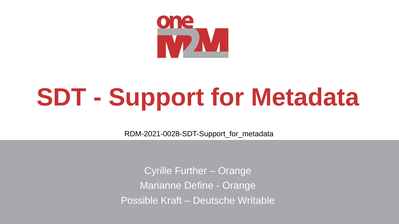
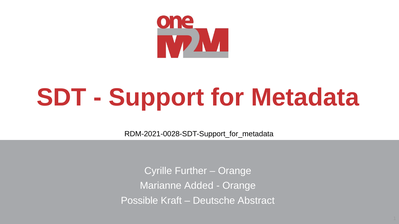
Define: Define -> Added
Writable: Writable -> Abstract
